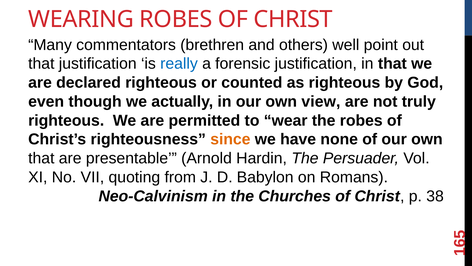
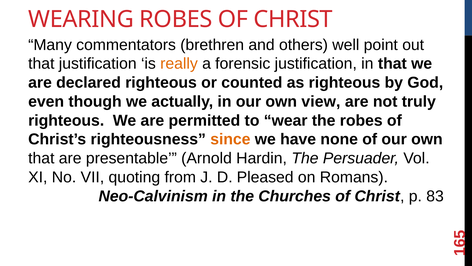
really colour: blue -> orange
Babylon: Babylon -> Pleased
38: 38 -> 83
